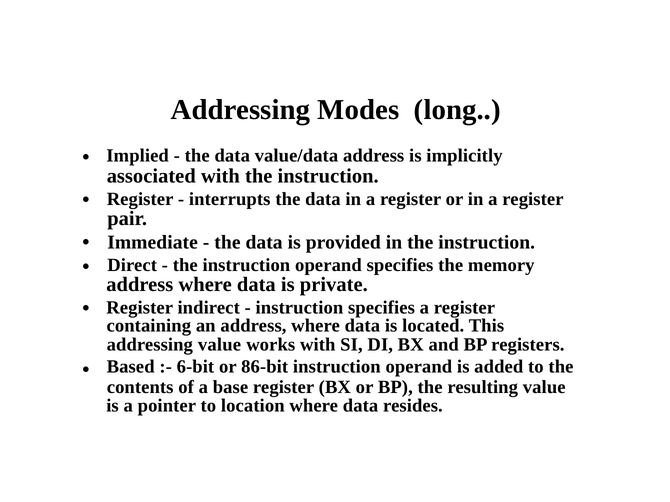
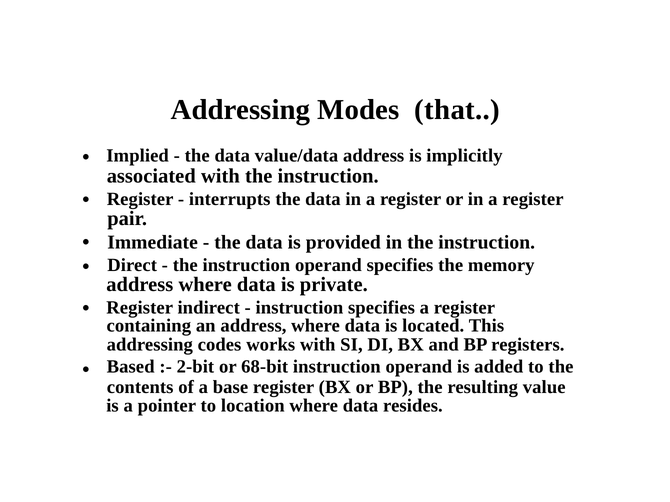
long: long -> that
addressing value: value -> codes
6-bit: 6-bit -> 2-bit
86-bit: 86-bit -> 68-bit
